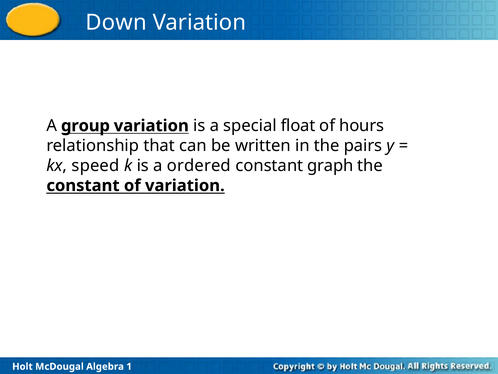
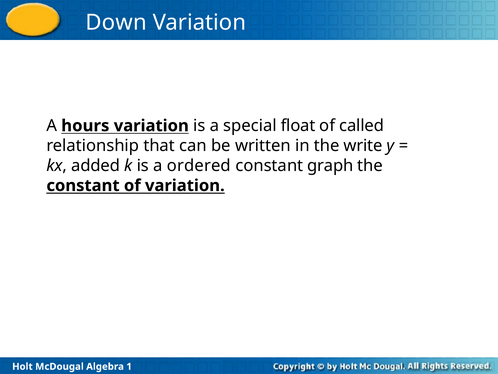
group: group -> hours
hours: hours -> called
pairs: pairs -> write
speed: speed -> added
